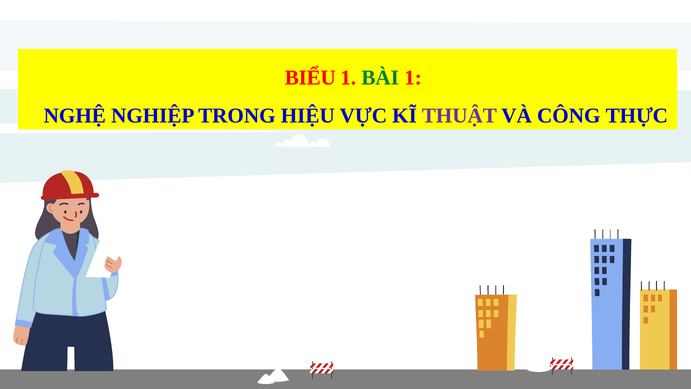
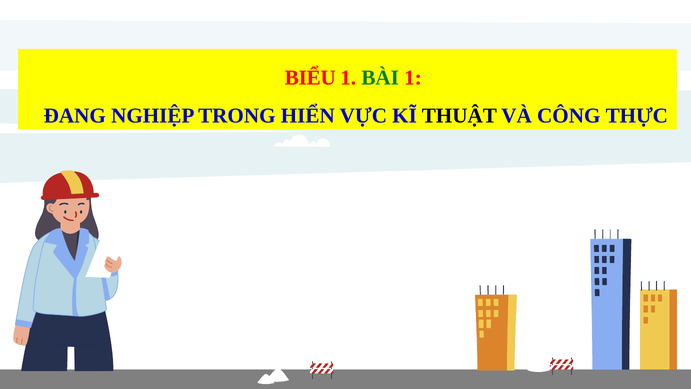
NGHỆ: NGHỆ -> ĐANG
HIỆU: HIỆU -> HIỂN
THUẬT colour: purple -> black
